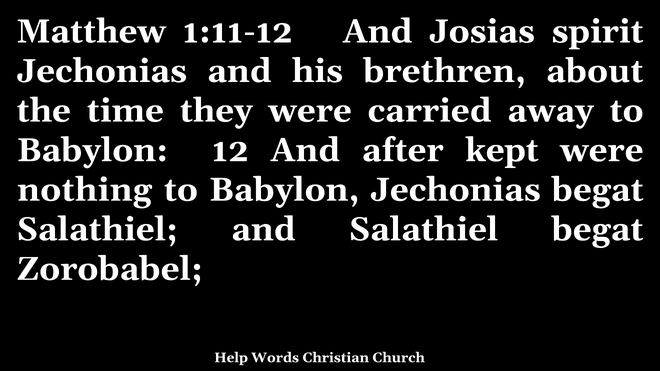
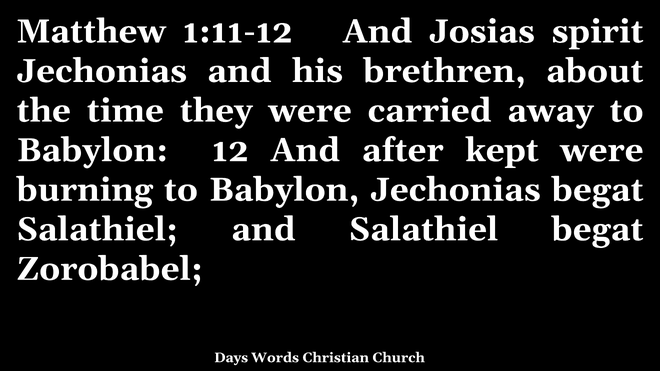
nothing: nothing -> burning
Help: Help -> Days
